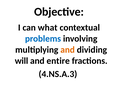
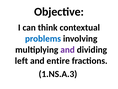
what: what -> think
and at (68, 49) colour: orange -> purple
will: will -> left
4.NS.A.3: 4.NS.A.3 -> 1.NS.A.3
